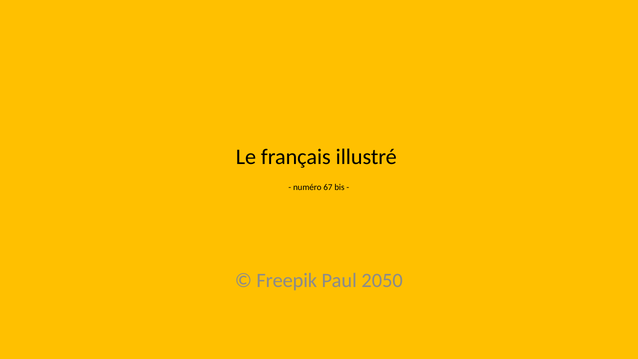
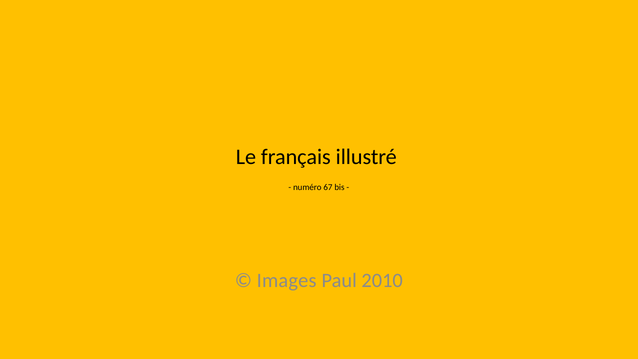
Freepik: Freepik -> Images
2050: 2050 -> 2010
